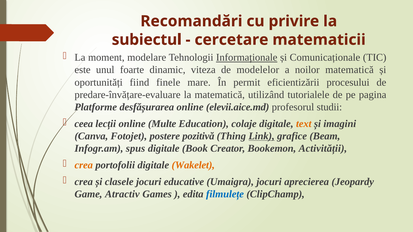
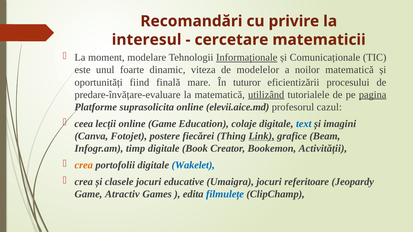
subiectul: subiectul -> interesul
finele: finele -> finală
permit: permit -> tuturor
utilizând underline: none -> present
pagina underline: none -> present
desfășurarea: desfășurarea -> suprasolicita
studii: studii -> cazul
online Multe: Multe -> Game
text colour: orange -> blue
pozitivă: pozitivă -> fiecărei
spus: spus -> timp
Wakelet colour: orange -> blue
aprecierea: aprecierea -> referitoare
